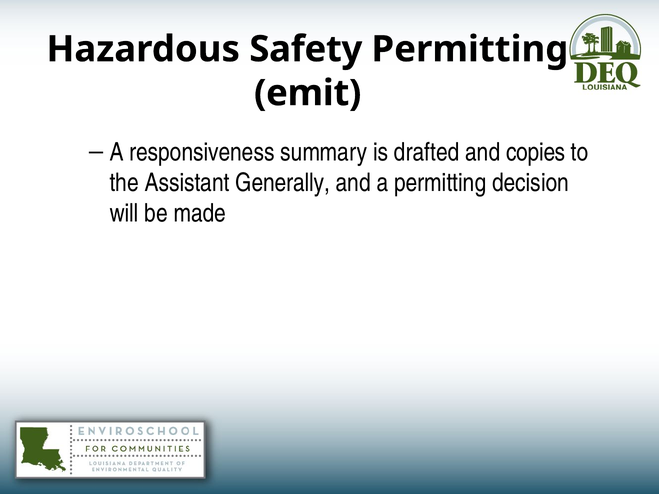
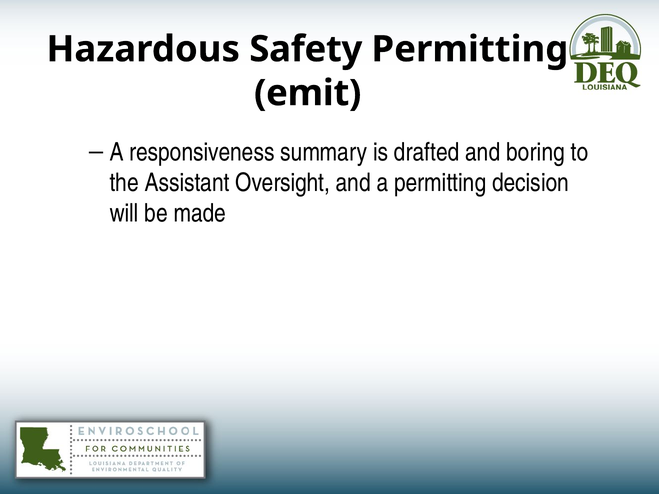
copies: copies -> boring
Generally: Generally -> Oversight
